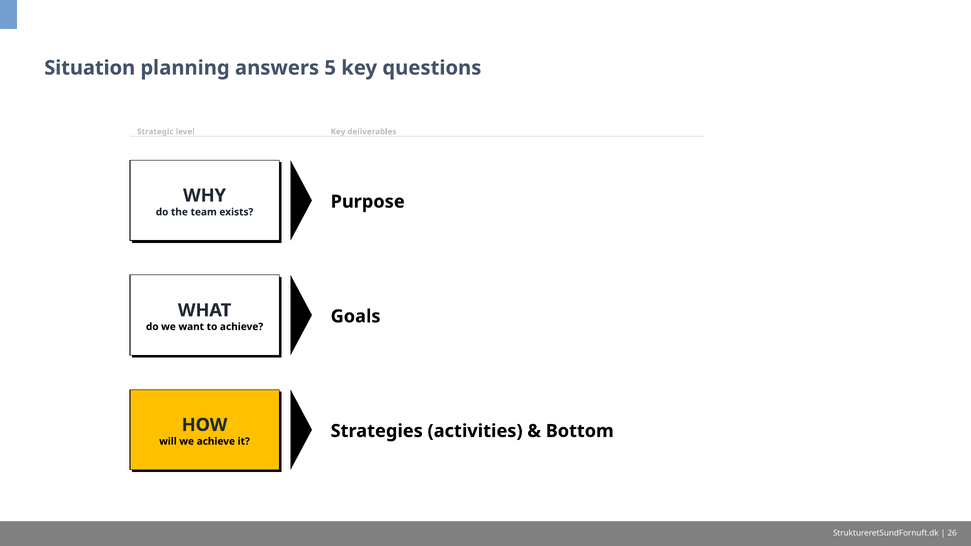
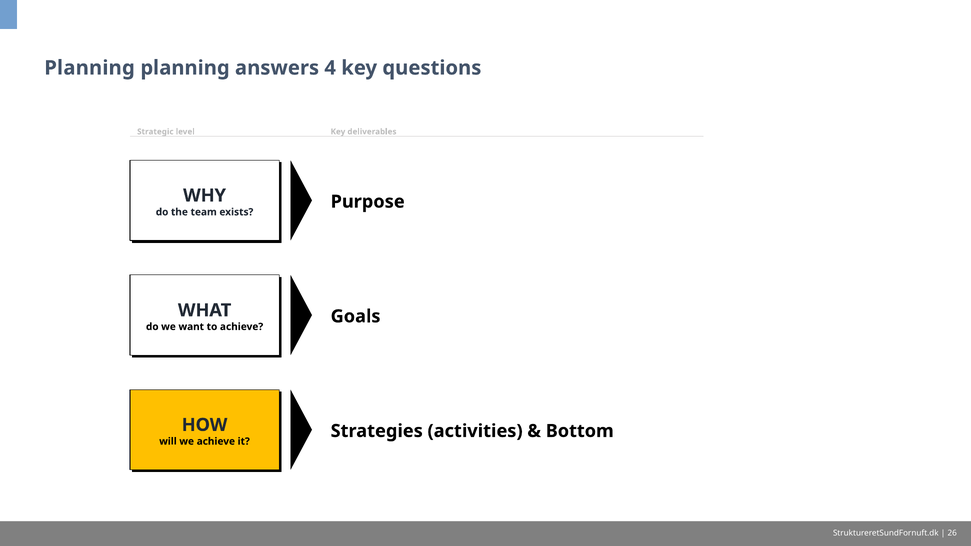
Situation at (90, 68): Situation -> Planning
5: 5 -> 4
